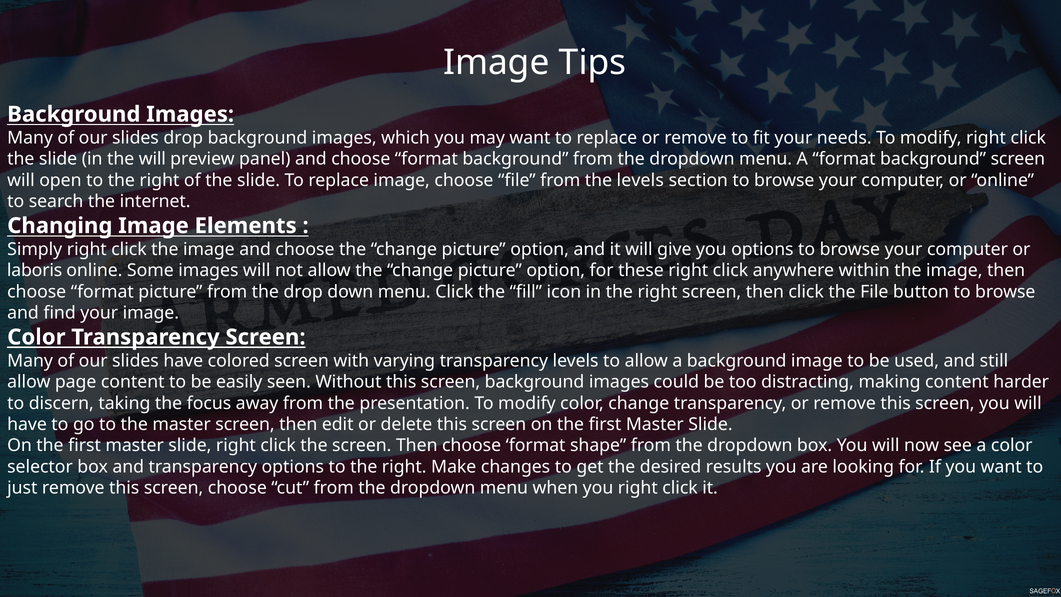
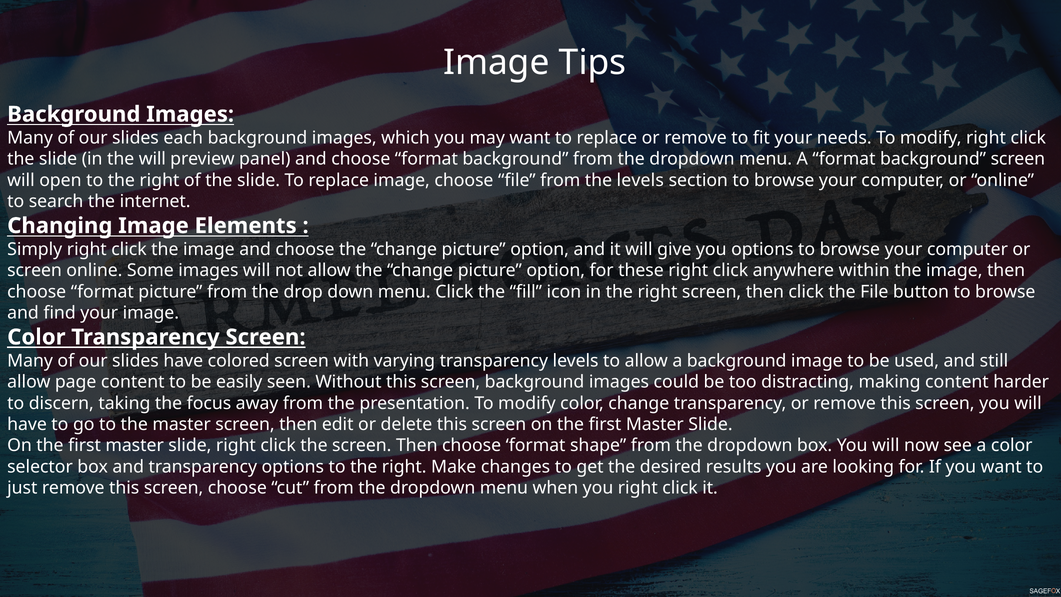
slides drop: drop -> each
laboris at (35, 270): laboris -> screen
